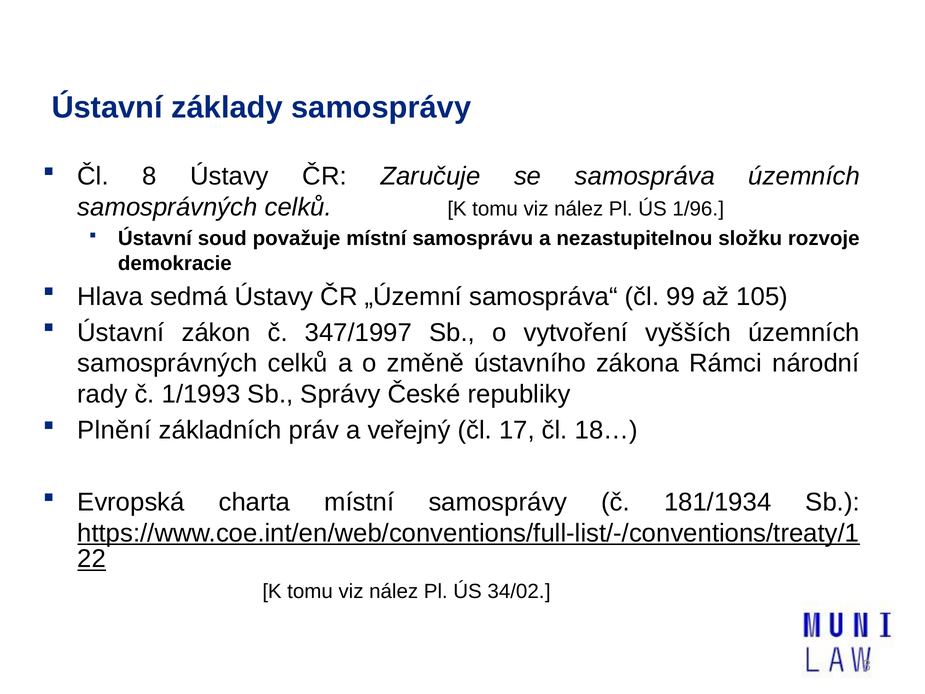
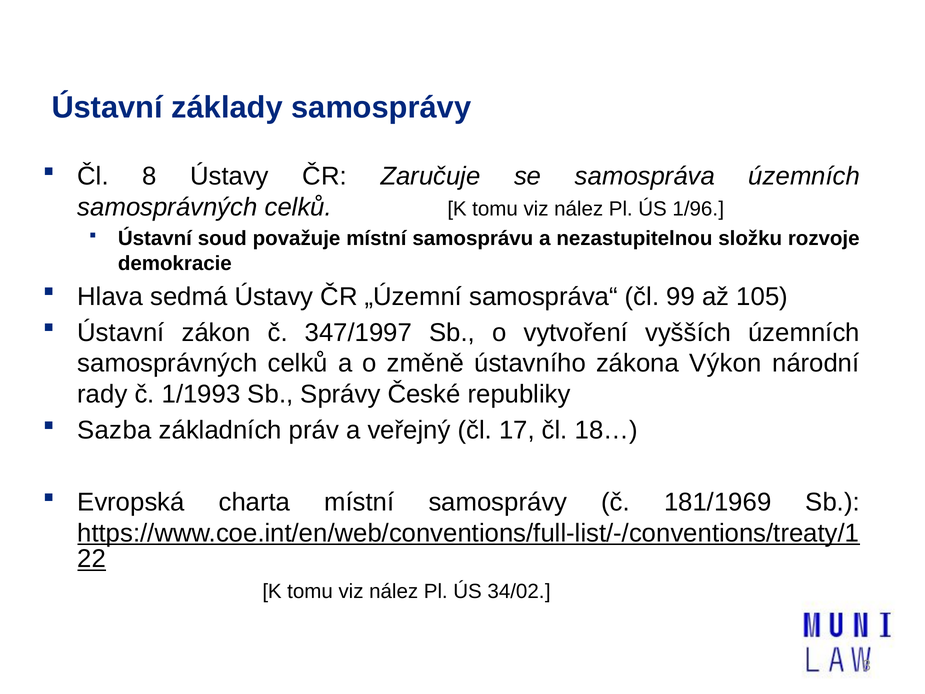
Rámci: Rámci -> Výkon
Plnění: Plnění -> Sazba
181/1934: 181/1934 -> 181/1969
